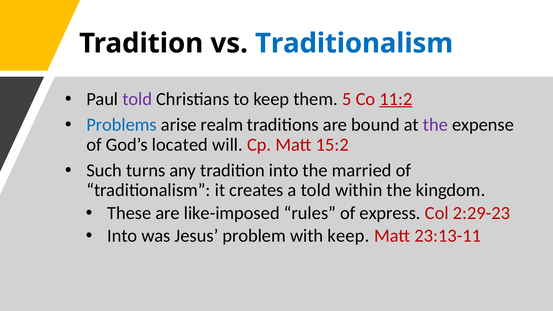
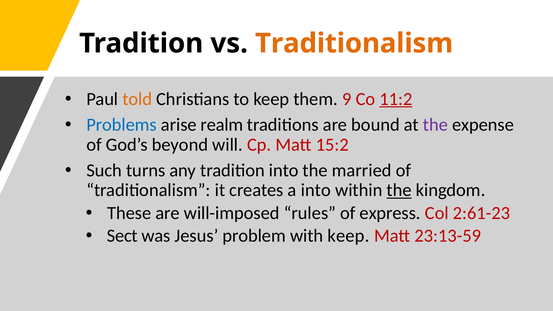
Traditionalism at (354, 43) colour: blue -> orange
told at (137, 99) colour: purple -> orange
5: 5 -> 9
located: located -> beyond
a told: told -> into
the at (399, 190) underline: none -> present
like-imposed: like-imposed -> will-imposed
2:29-23: 2:29-23 -> 2:61-23
Into at (122, 236): Into -> Sect
23:13-11: 23:13-11 -> 23:13-59
